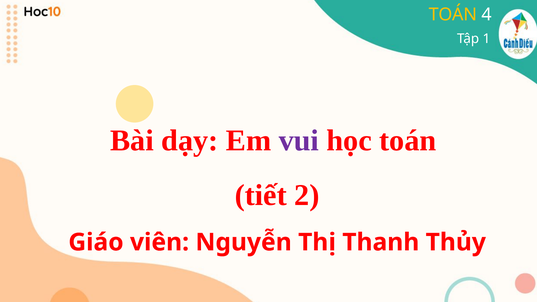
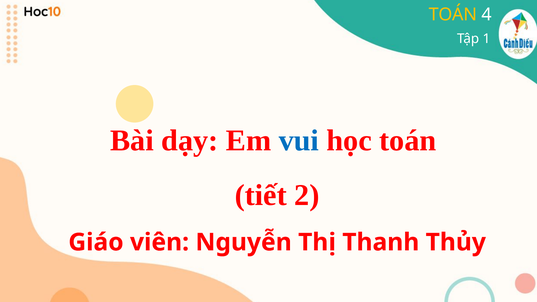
vui colour: purple -> blue
